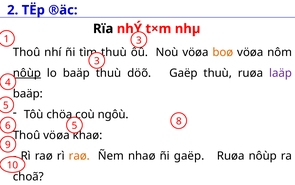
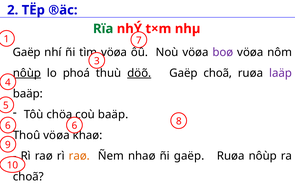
Rïa colour: black -> green
1 3: 3 -> 7
Thoû at (27, 52): Thoû -> Gaëp
thuù at (114, 52): thuù -> vöøa
boø colour: orange -> purple
lo baäp: baäp -> phoá
döõ underline: none -> present
Gaëp thuù: thuù -> choã
ngôù at (113, 114): ngôù -> baäp
6 5: 5 -> 6
